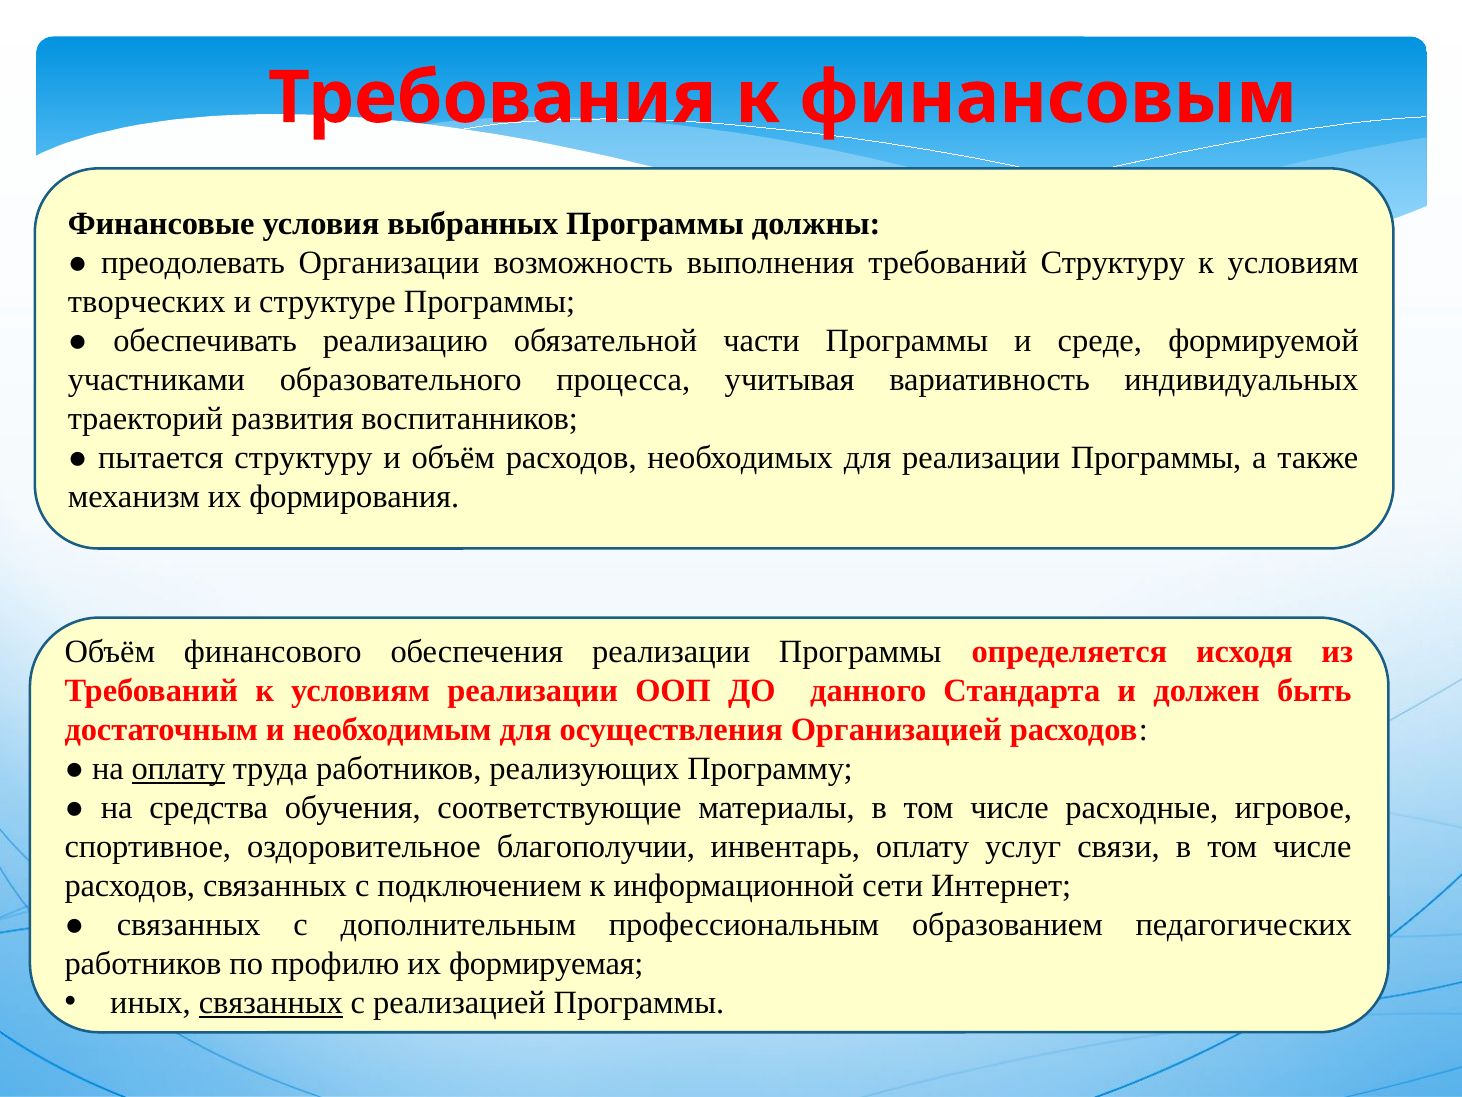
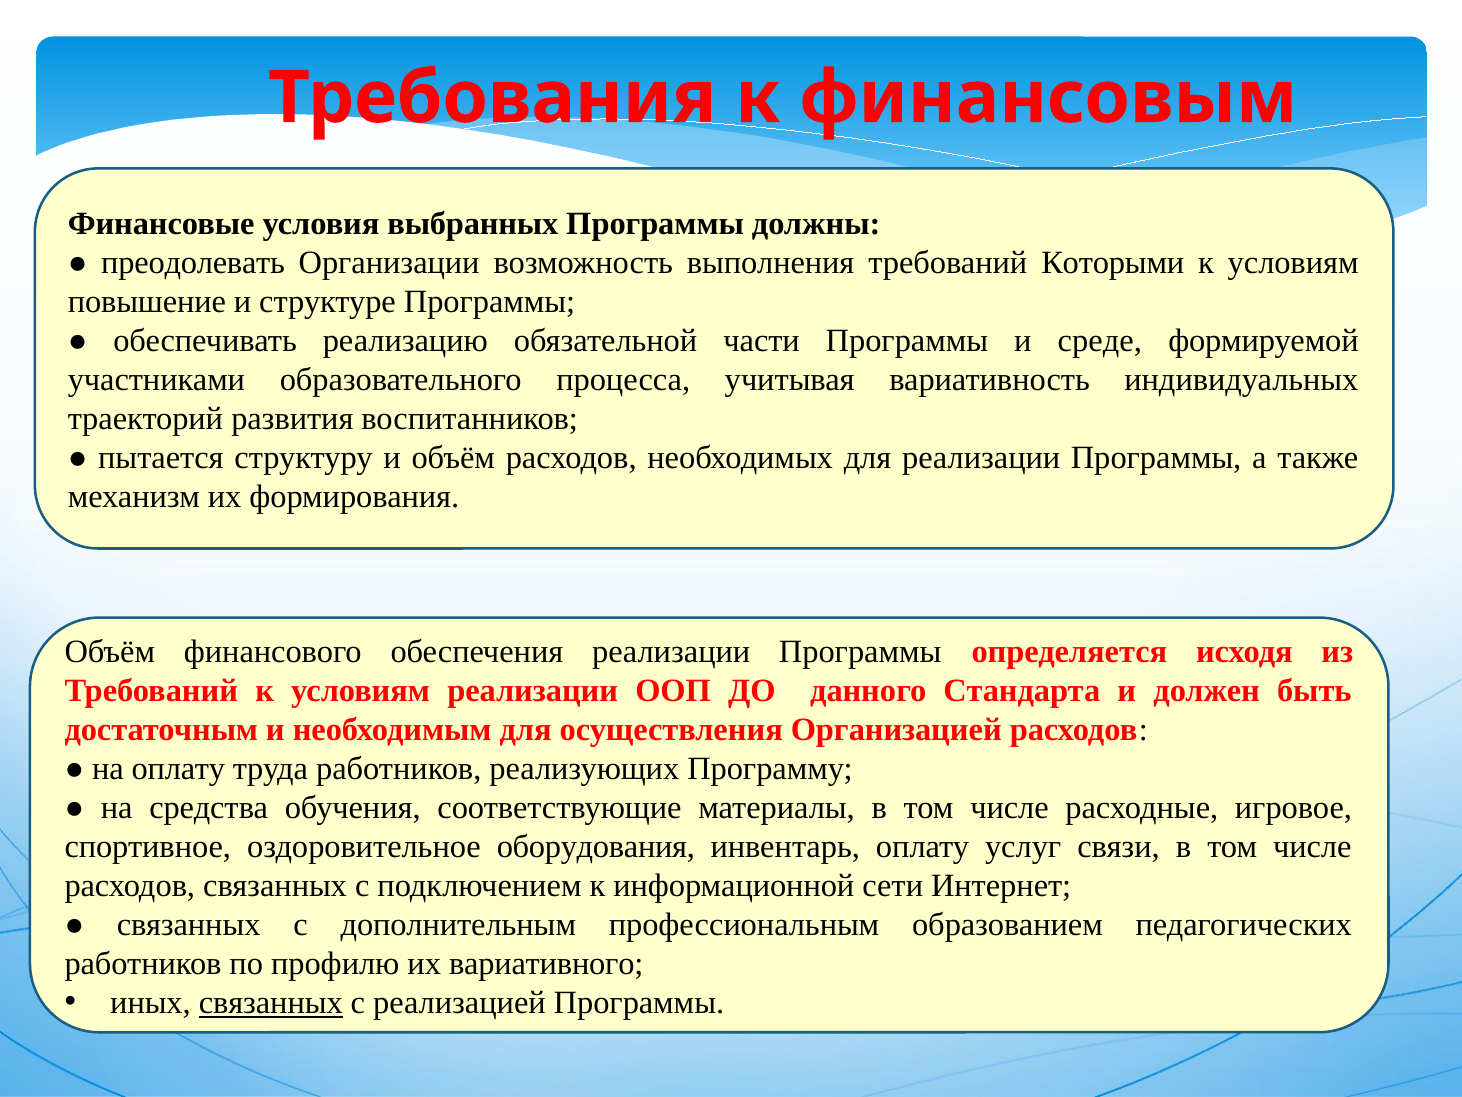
требований Структуру: Структуру -> Которыми
творческих: творческих -> повышение
оплату at (178, 768) underline: present -> none
благополучии: благополучии -> оборудования
формируемая: формируемая -> вариативного
